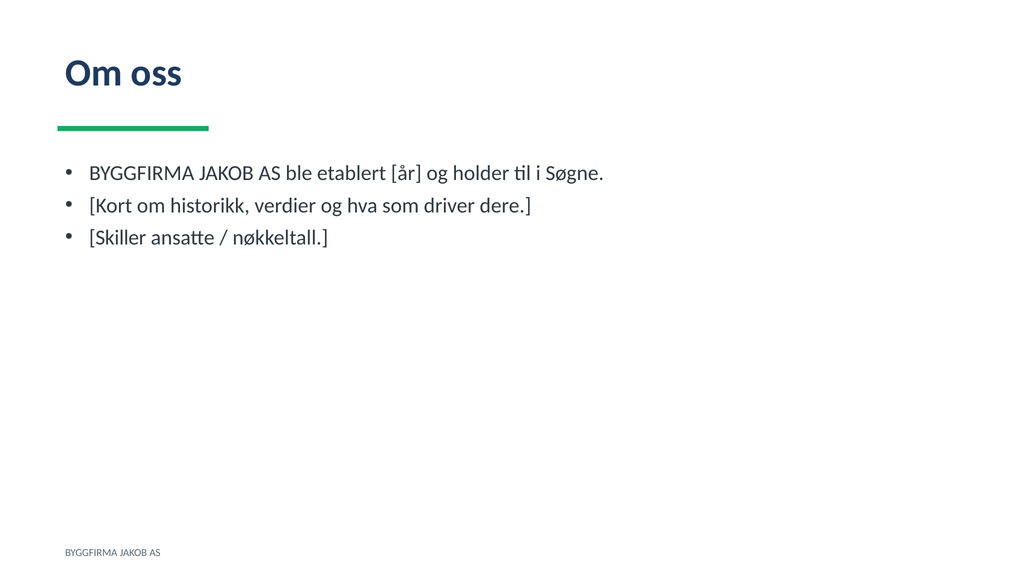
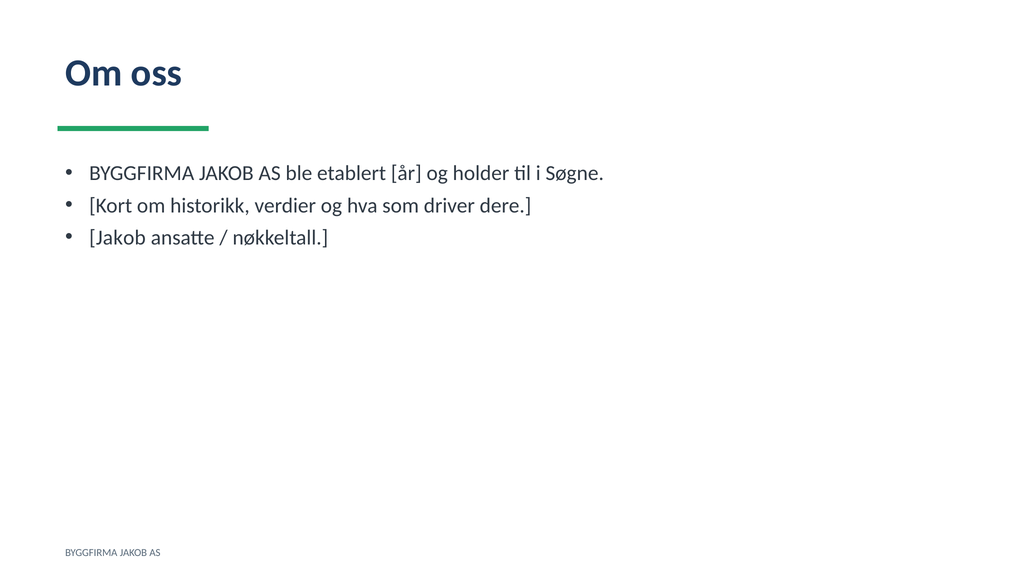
Skiller at (118, 237): Skiller -> Jakob
